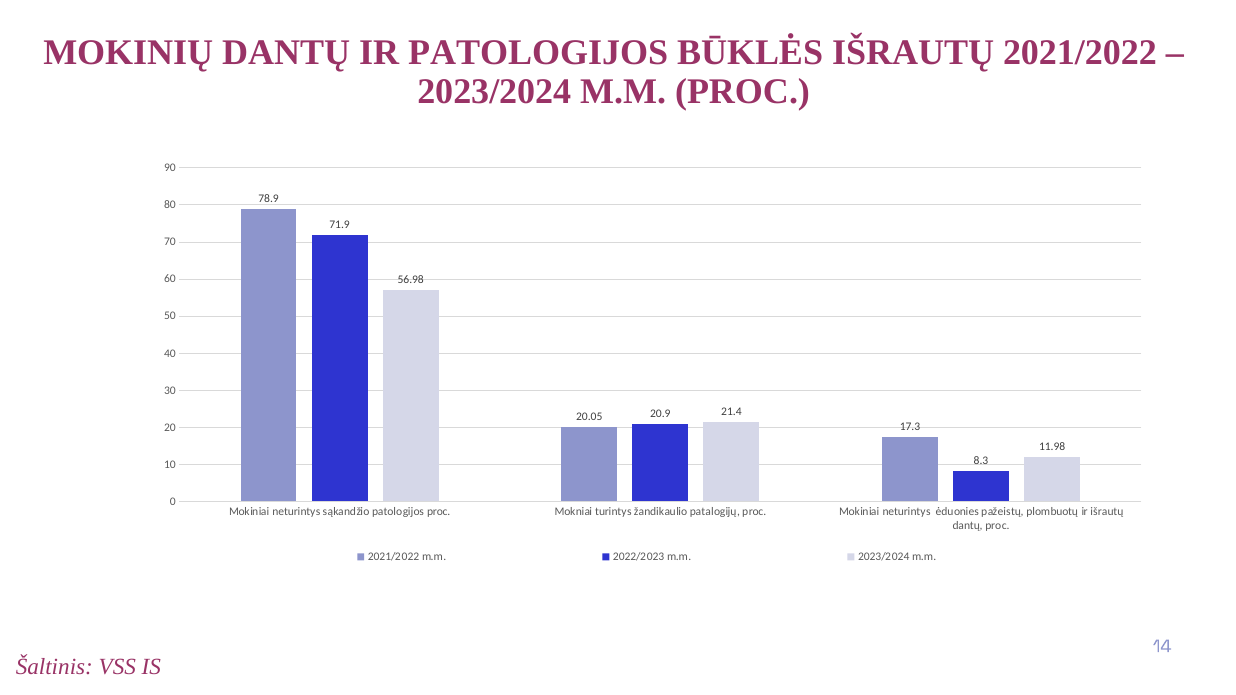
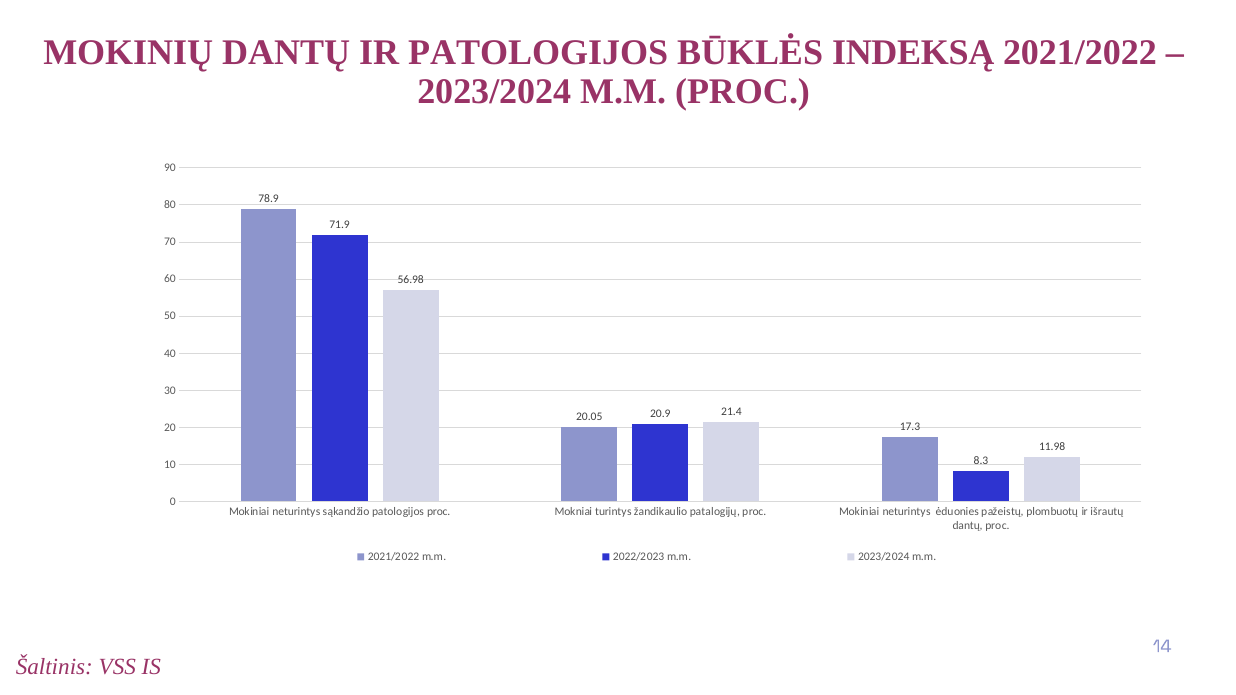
BŪKLĖS IŠRAUTŲ: IŠRAUTŲ -> INDEKSĄ
